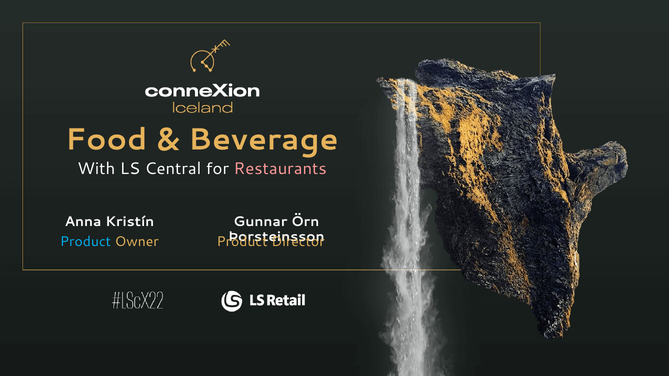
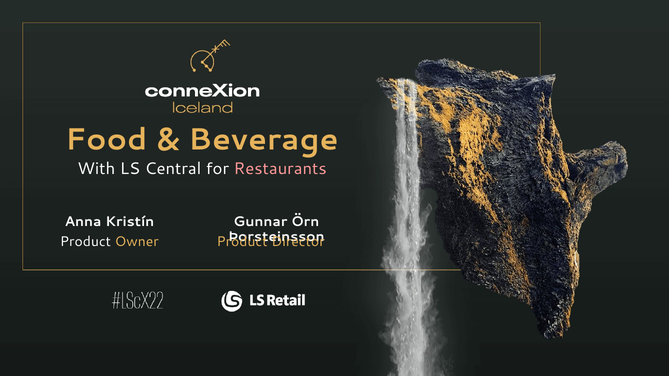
Product at (85, 242) colour: light blue -> white
